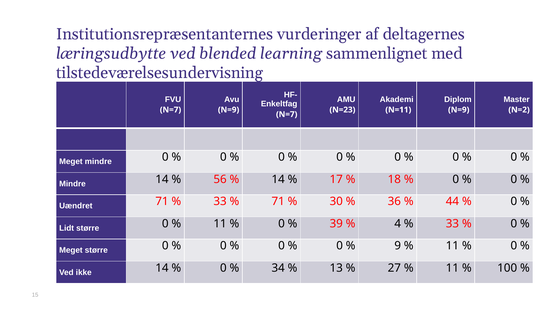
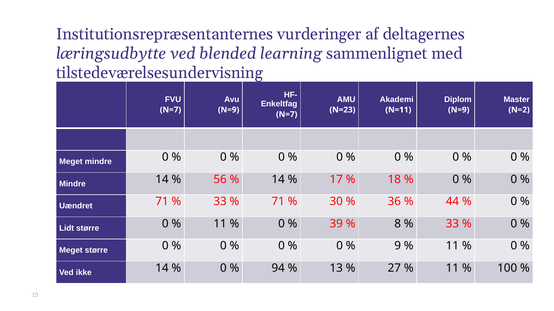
4: 4 -> 8
34: 34 -> 94
